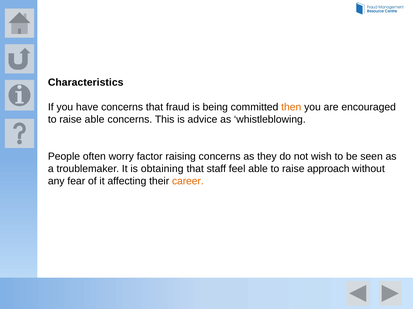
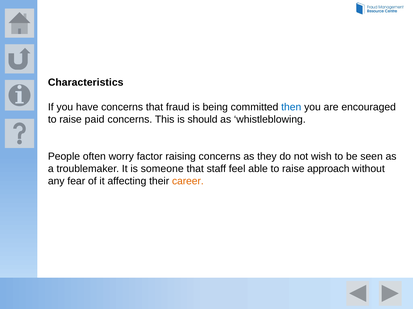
then colour: orange -> blue
raise able: able -> paid
advice: advice -> should
obtaining: obtaining -> someone
